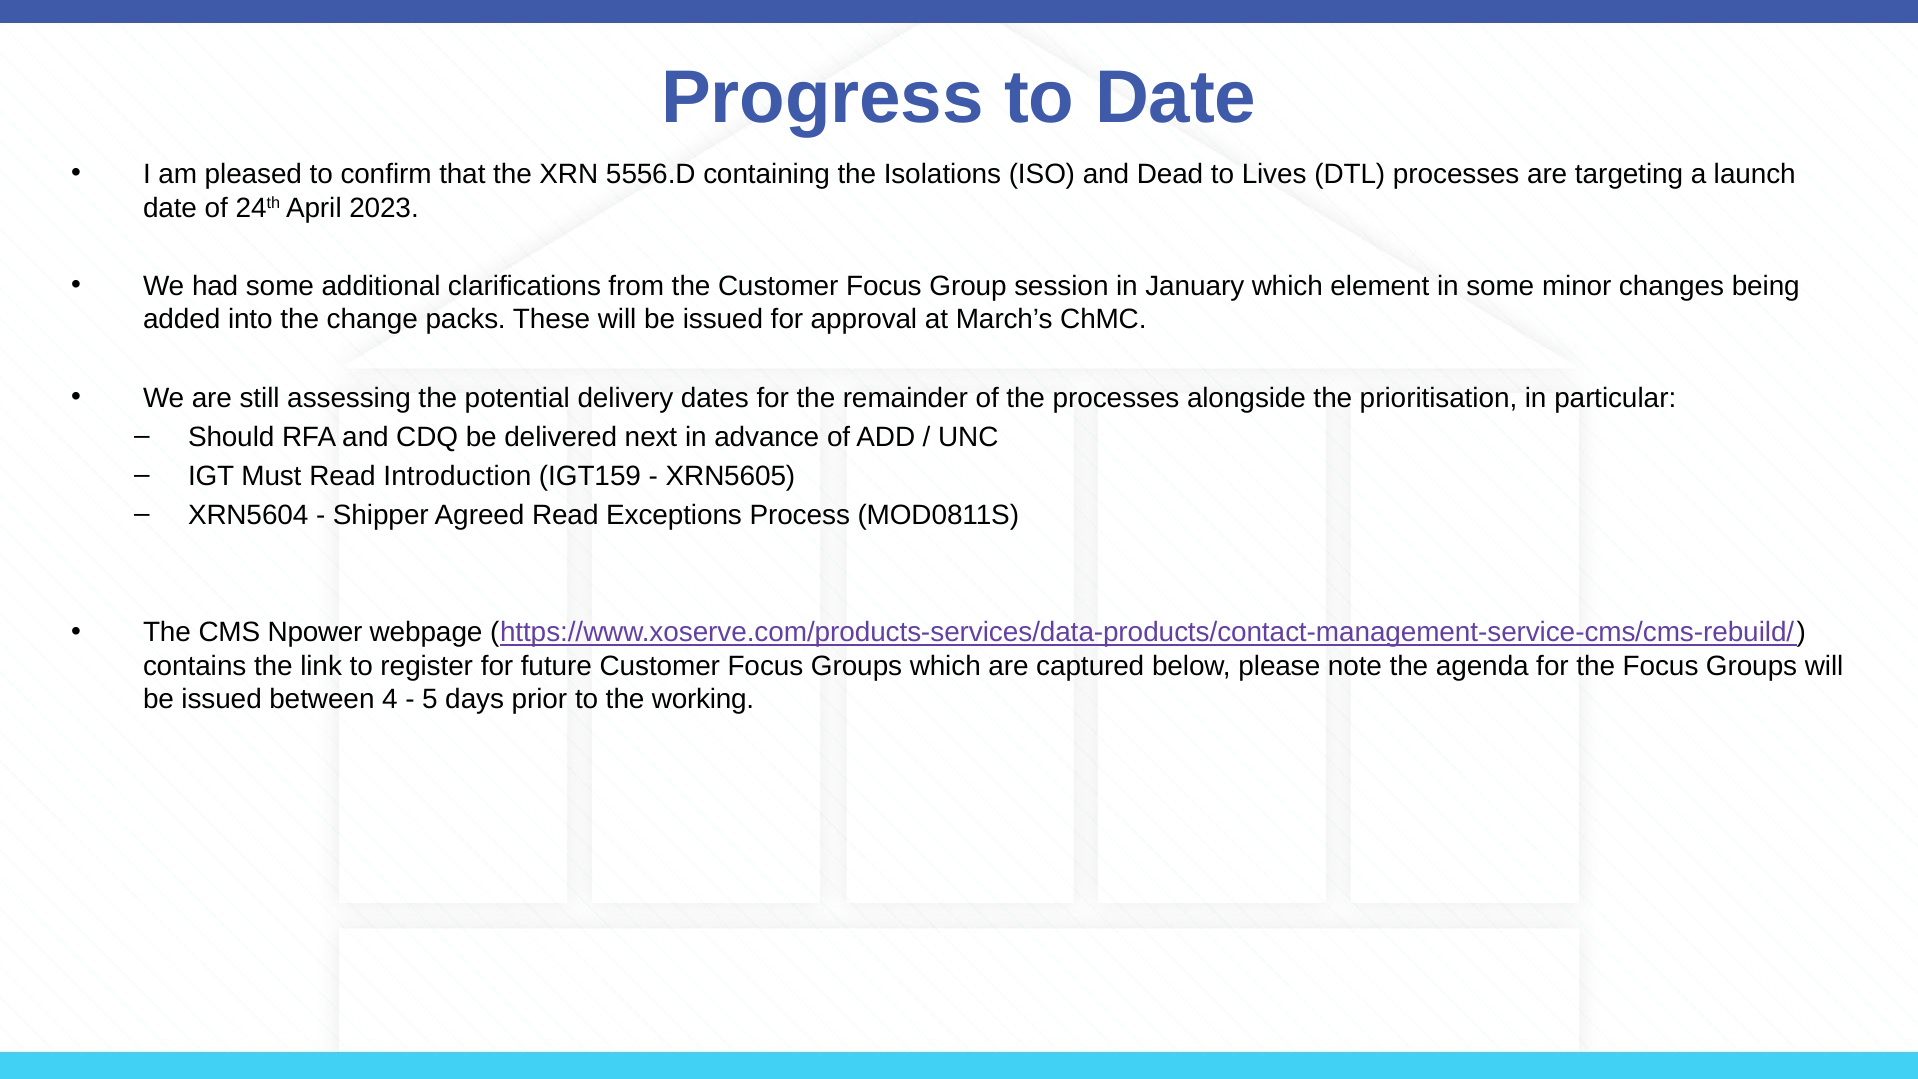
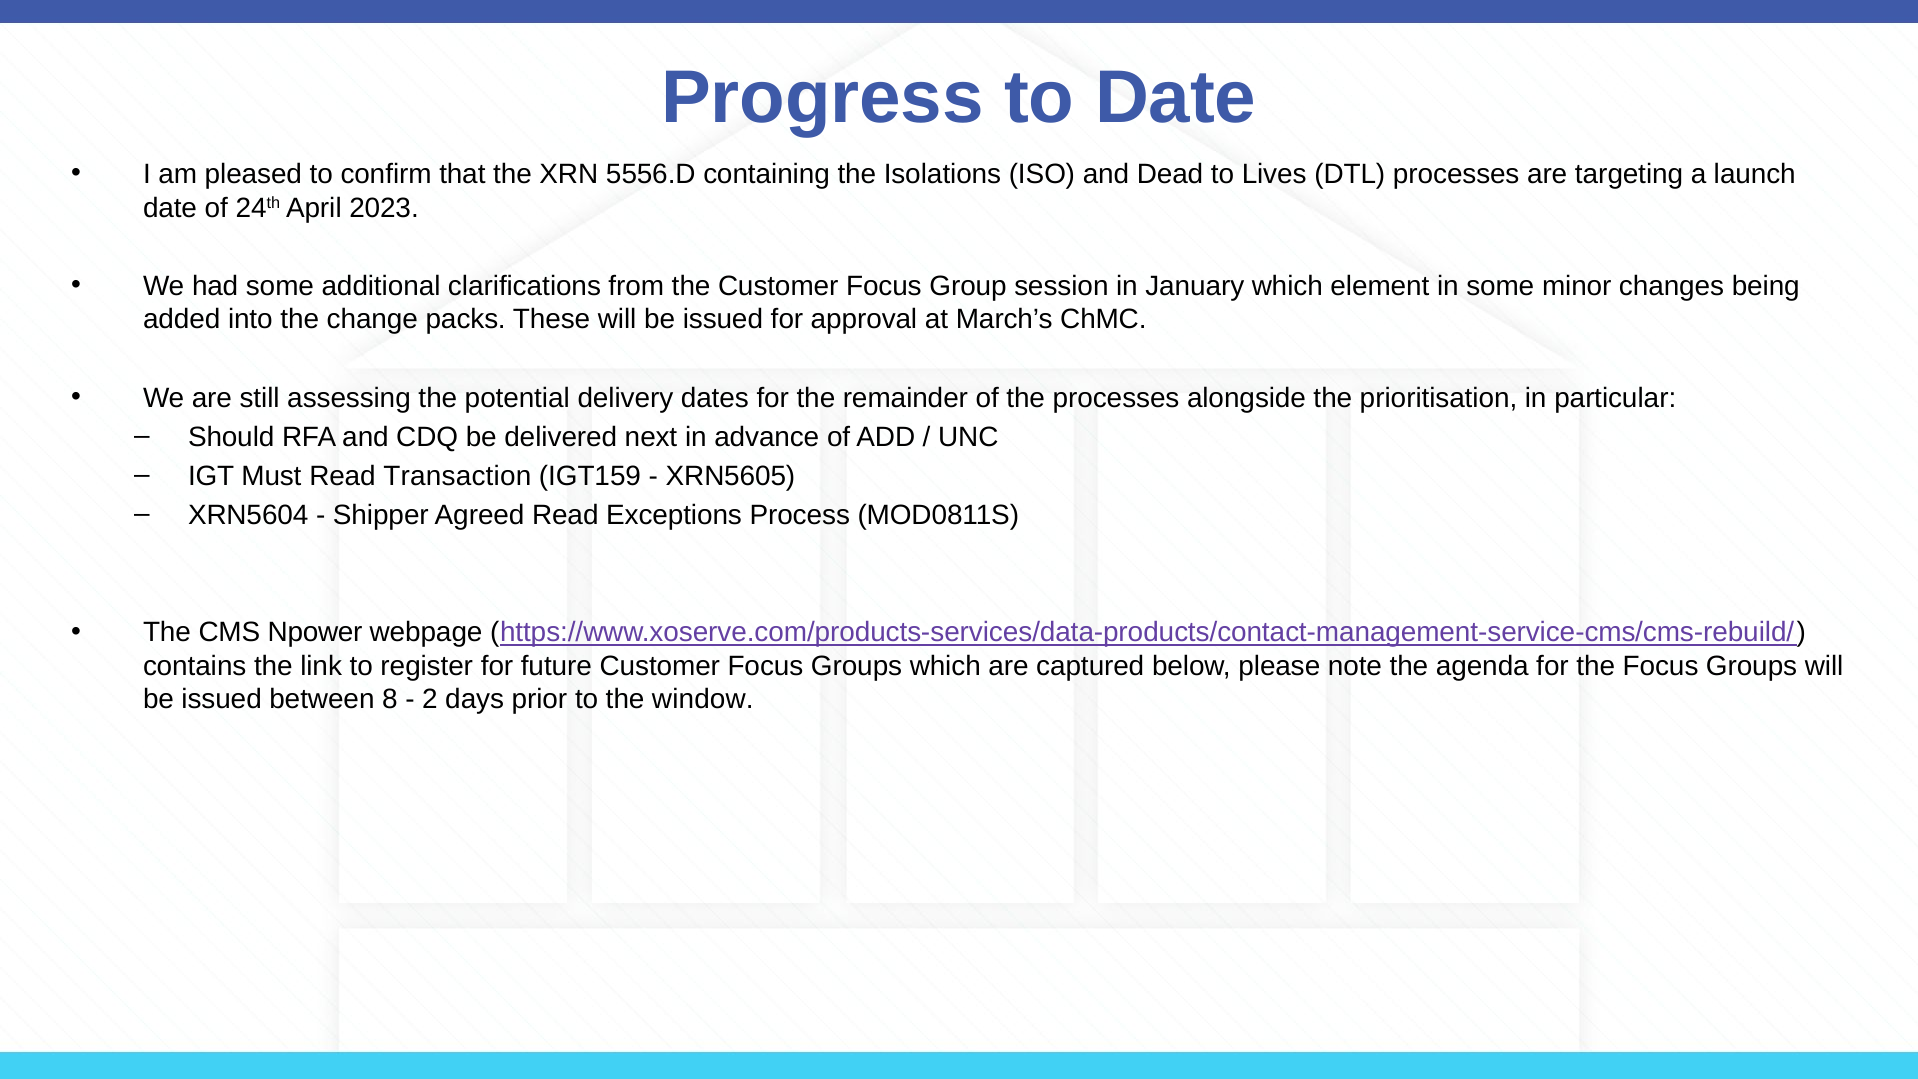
Introduction: Introduction -> Transaction
4: 4 -> 8
5: 5 -> 2
working: working -> window
